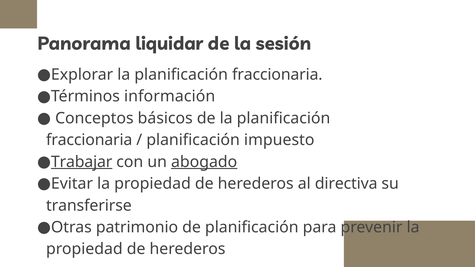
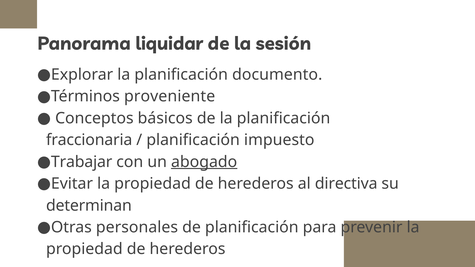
Explorar la planificación fraccionaria: fraccionaria -> documento
información: información -> proveniente
Trabajar underline: present -> none
transferirse: transferirse -> determinan
patrimonio: patrimonio -> personales
